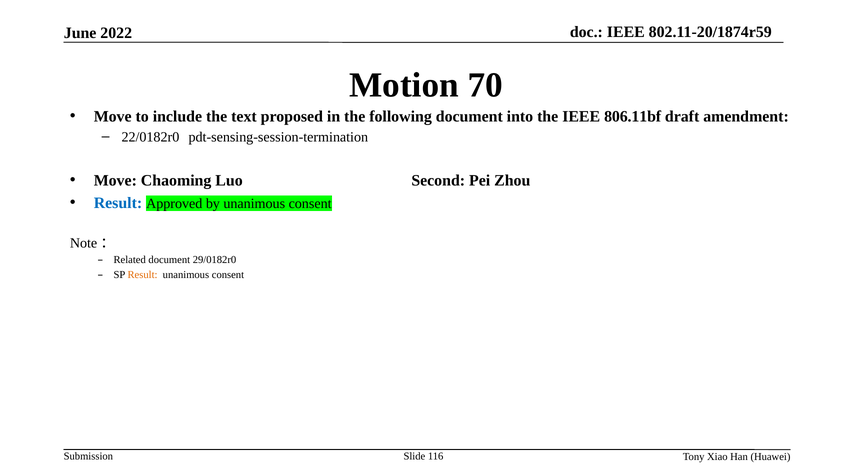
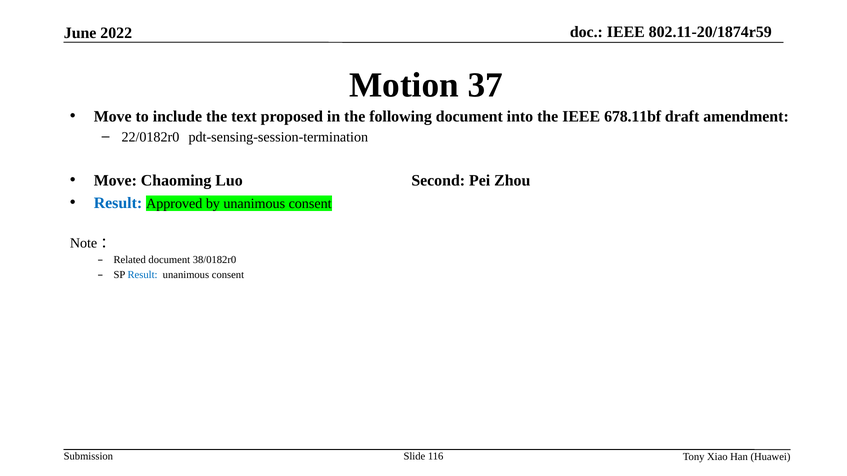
70: 70 -> 37
806.11bf: 806.11bf -> 678.11bf
29/0182r0: 29/0182r0 -> 38/0182r0
Result at (143, 275) colour: orange -> blue
